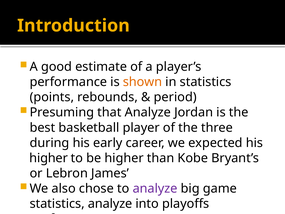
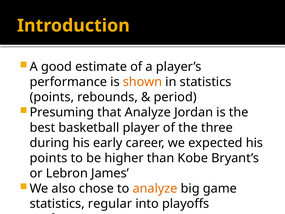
higher at (49, 158): higher -> points
analyze at (155, 188) colour: purple -> orange
statistics analyze: analyze -> regular
